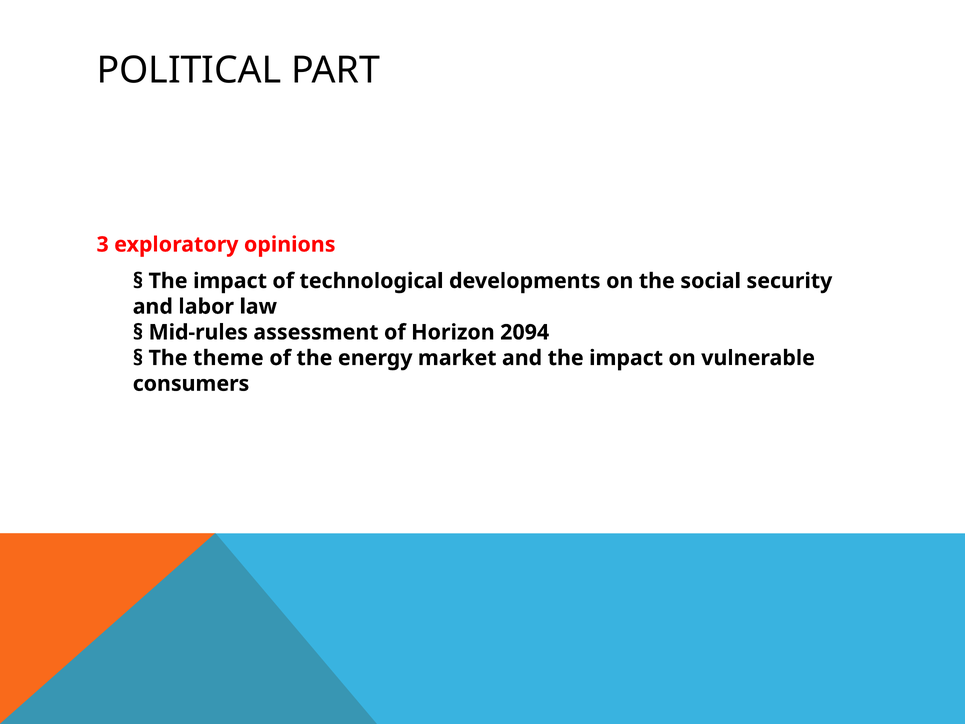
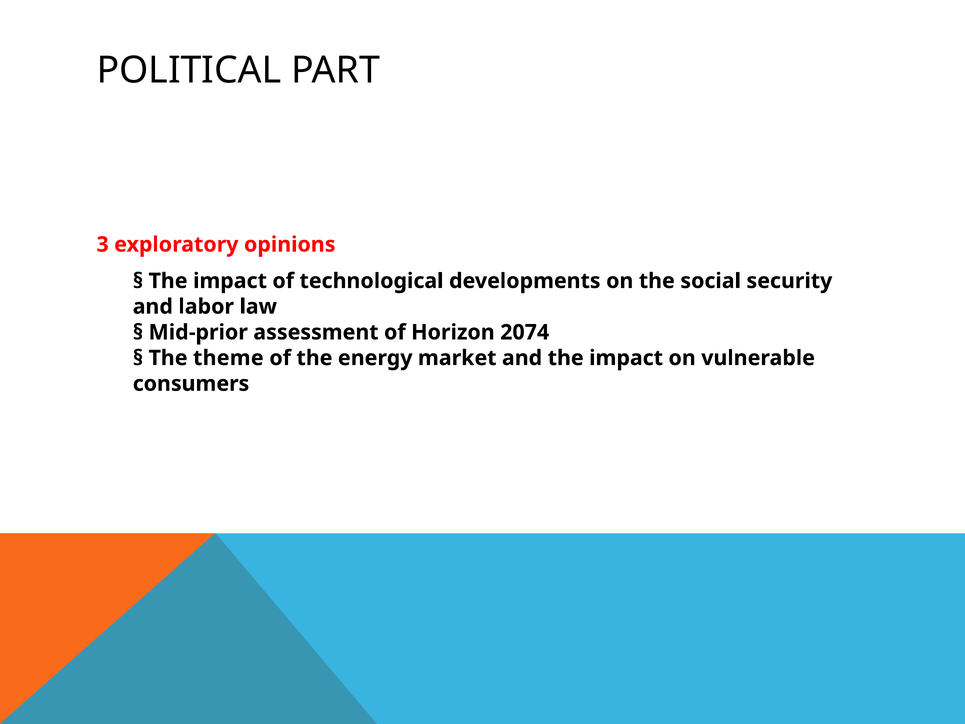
Mid-rules: Mid-rules -> Mid-prior
2094: 2094 -> 2074
